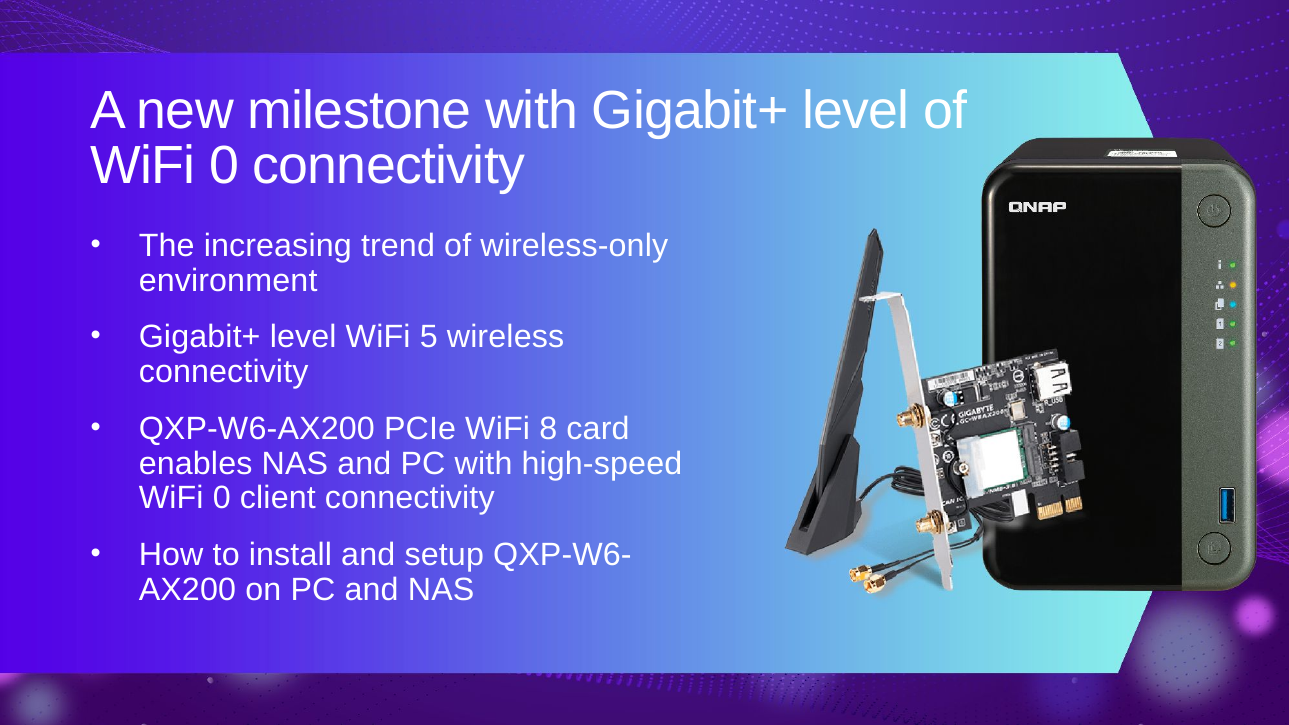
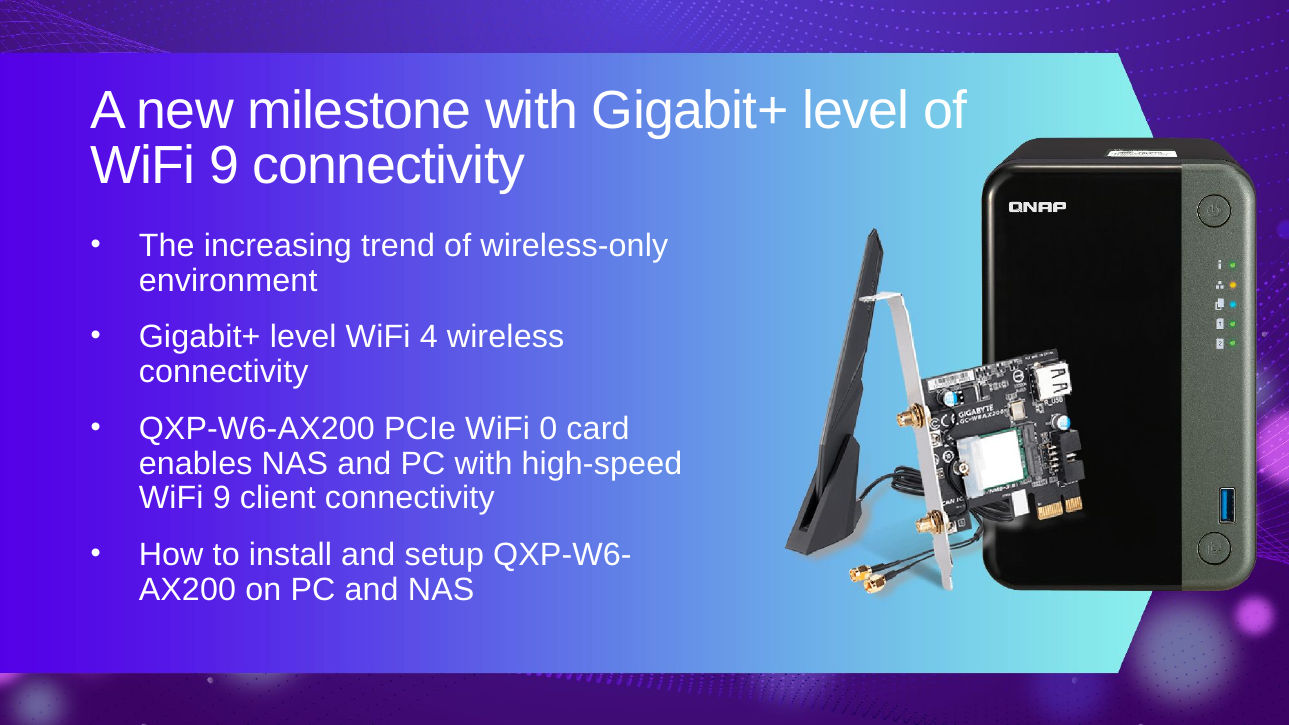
0 at (224, 166): 0 -> 9
5: 5 -> 4
8: 8 -> 0
0 at (222, 498): 0 -> 9
